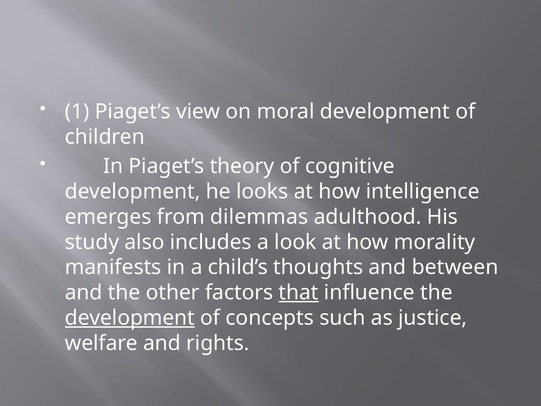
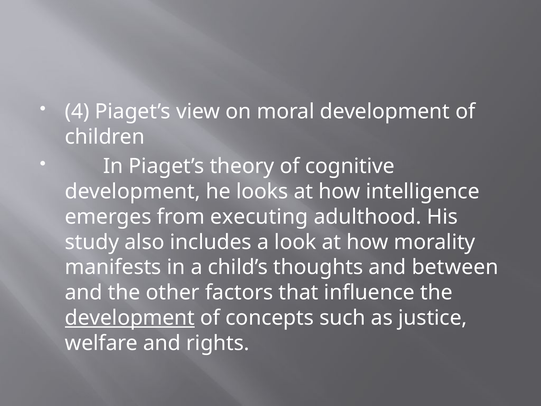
1: 1 -> 4
dilemmas: dilemmas -> executing
that underline: present -> none
